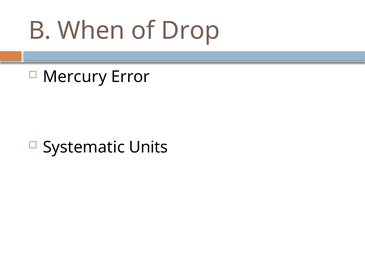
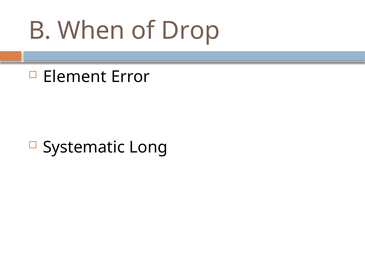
Mercury: Mercury -> Element
Units: Units -> Long
